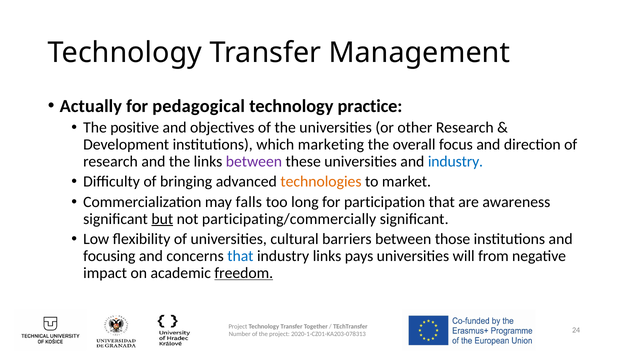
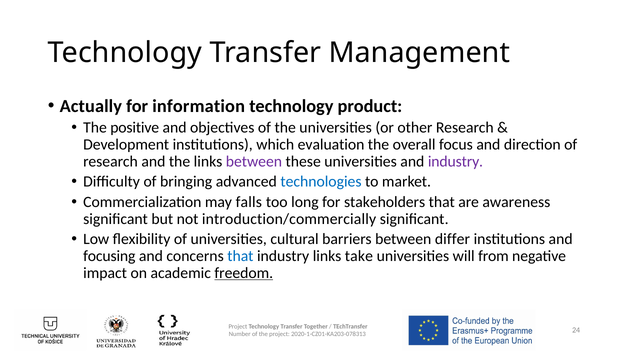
pedagogical: pedagogical -> information
practice: practice -> product
marketing: marketing -> evaluation
industry at (455, 162) colour: blue -> purple
technologies colour: orange -> blue
participation: participation -> stakeholders
but underline: present -> none
participating/commercially: participating/commercially -> introduction/commercially
those: those -> differ
pays: pays -> take
